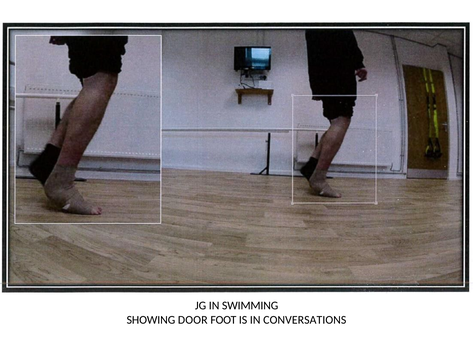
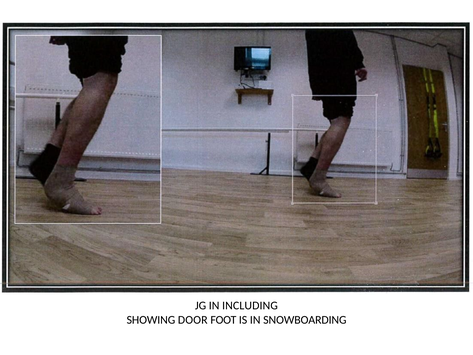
SWIMMING: SWIMMING -> INCLUDING
CONVERSATIONS: CONVERSATIONS -> SNOWBOARDING
